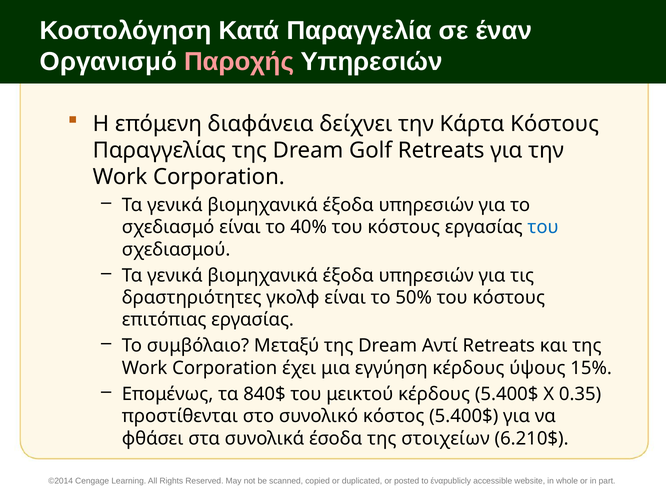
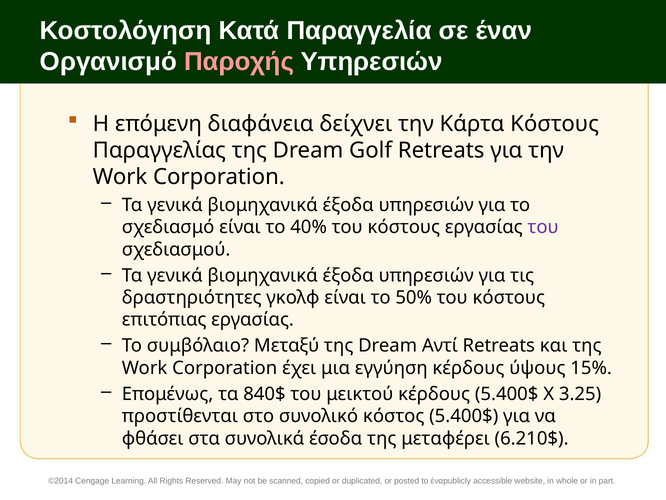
του at (543, 227) colour: blue -> purple
0.35: 0.35 -> 3.25
στοιχείων: στοιχείων -> μεταφέρει
